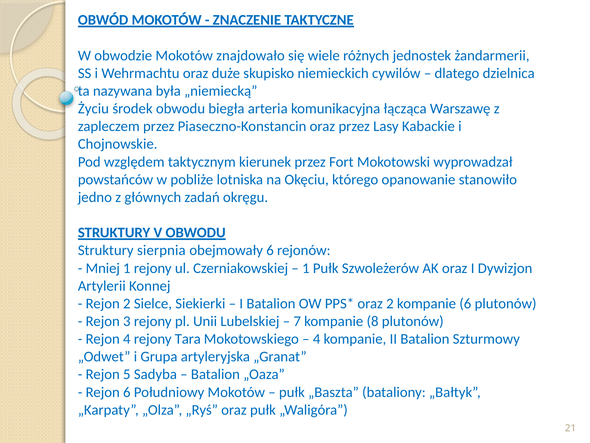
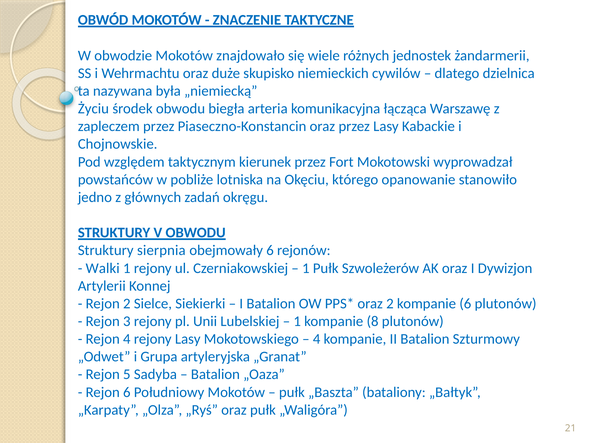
Mniej: Mniej -> Walki
7 at (297, 321): 7 -> 1
rejony Tara: Tara -> Lasy
